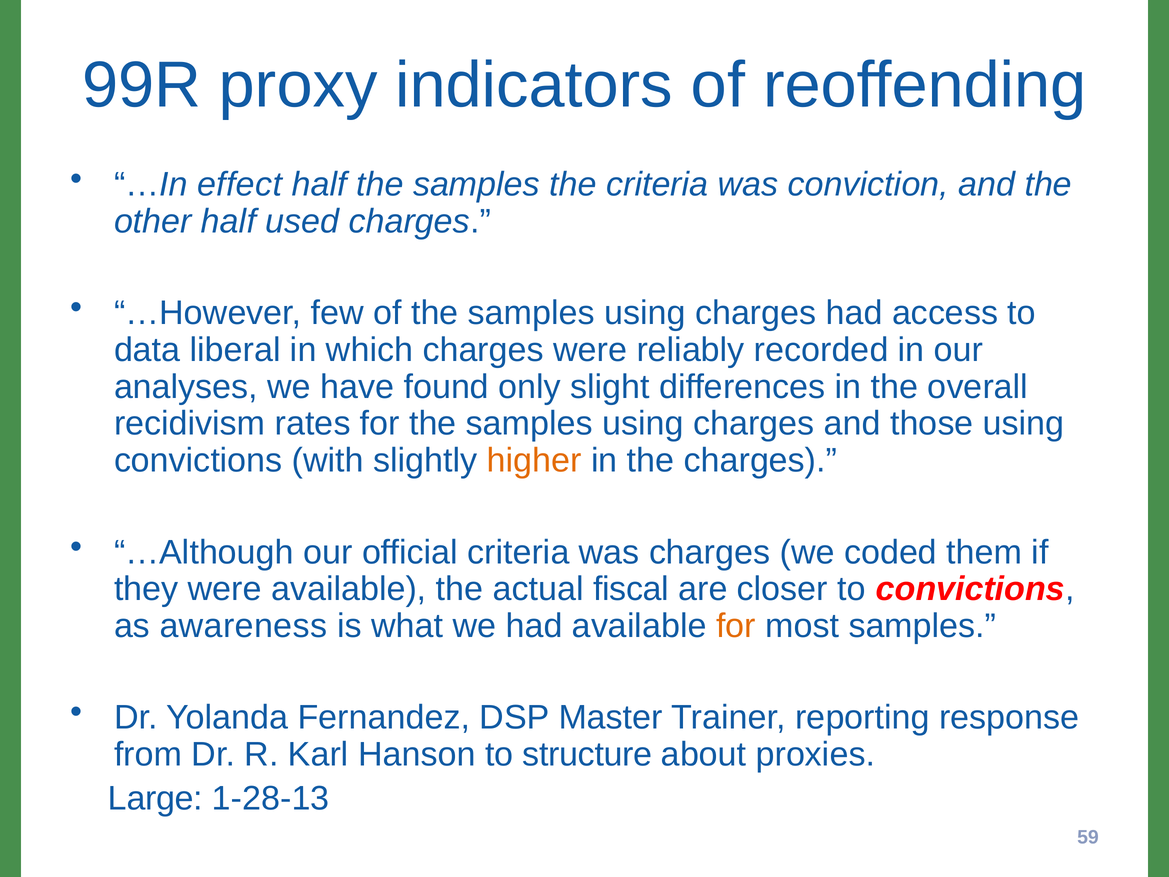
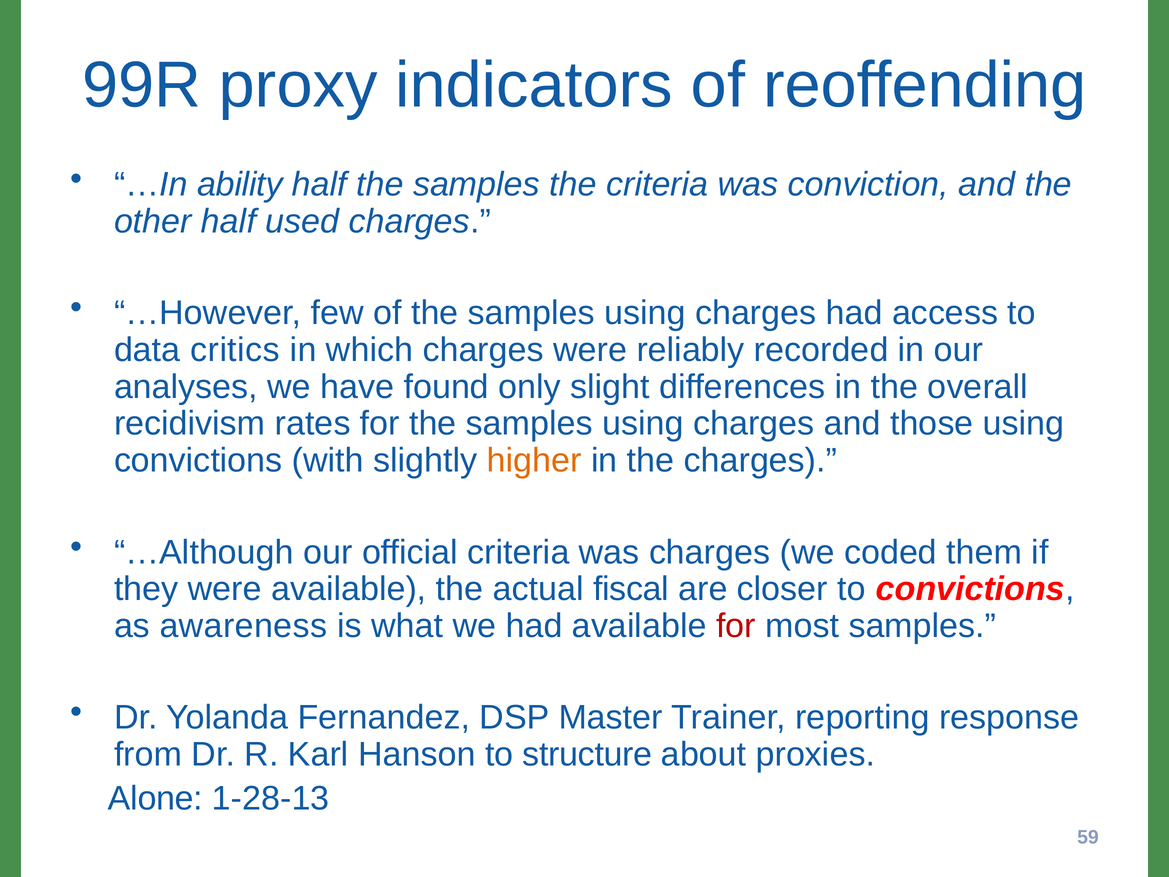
effect: effect -> ability
liberal: liberal -> critics
for at (736, 626) colour: orange -> red
Large: Large -> Alone
